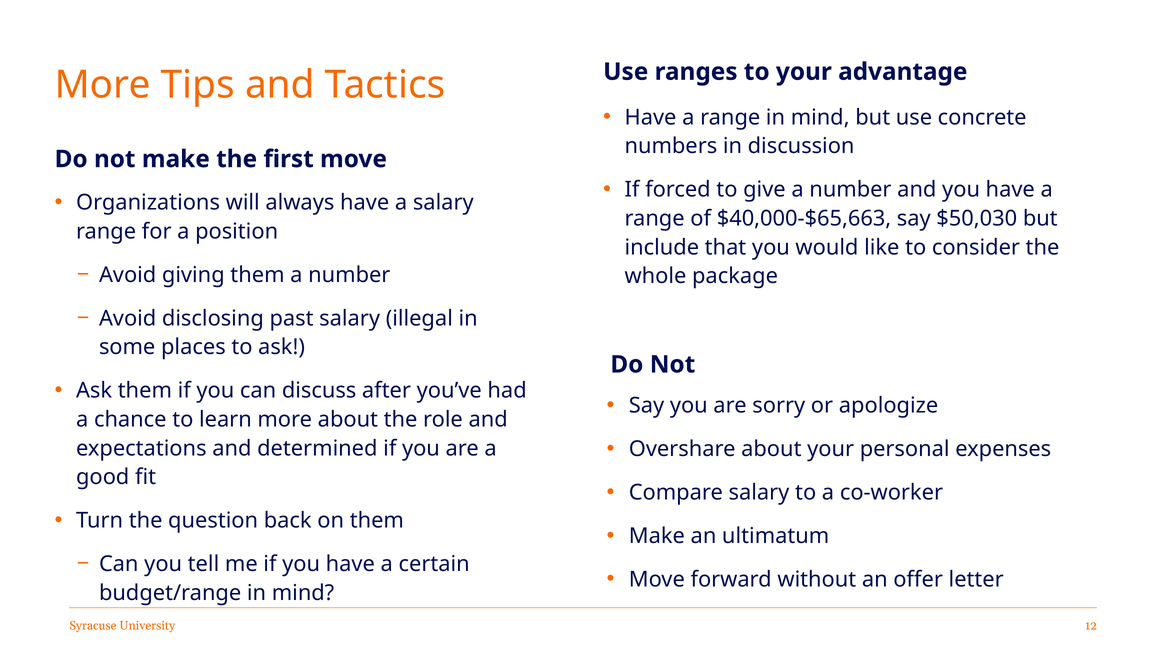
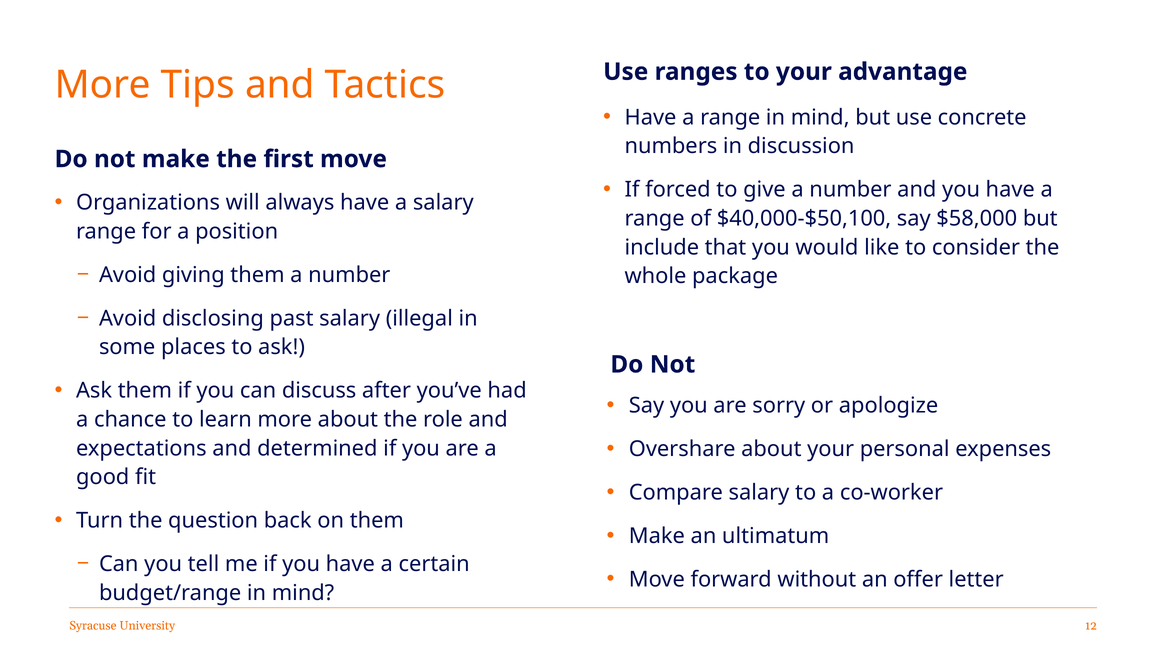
$40,000-$65,663: $40,000-$65,663 -> $40,000-$50,100
$50,030: $50,030 -> $58,000
